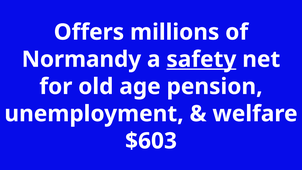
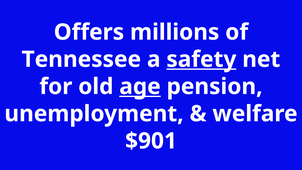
Normandy: Normandy -> Tennessee
age underline: none -> present
$603: $603 -> $901
